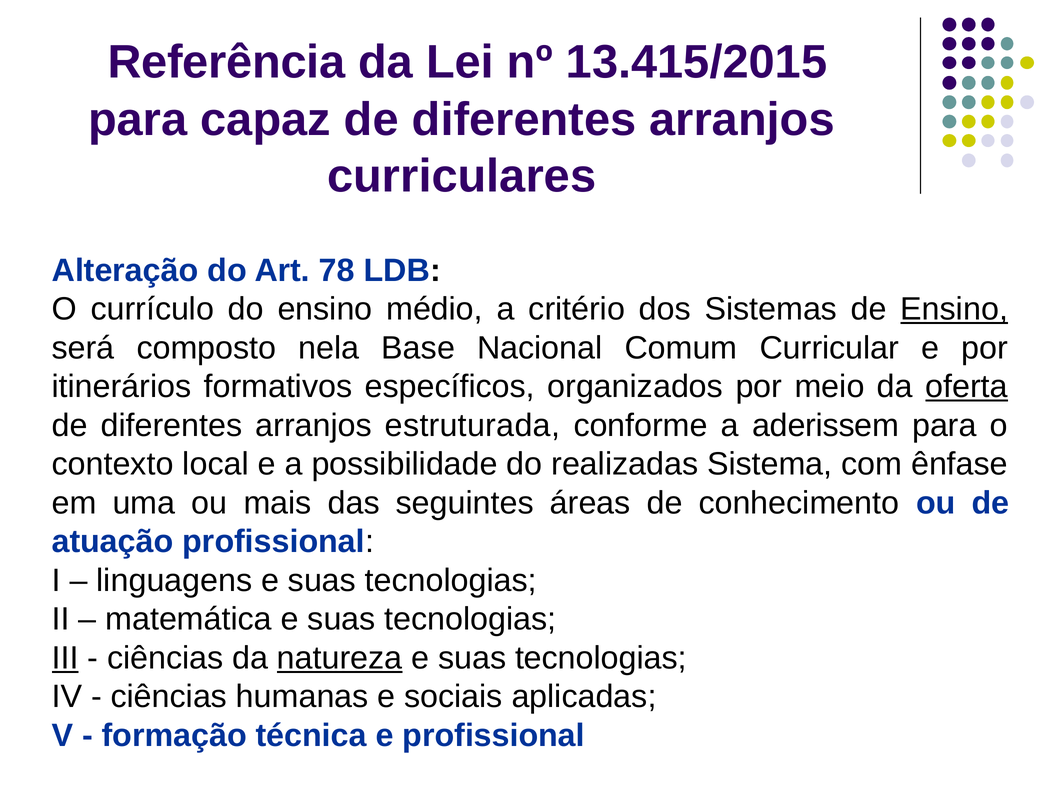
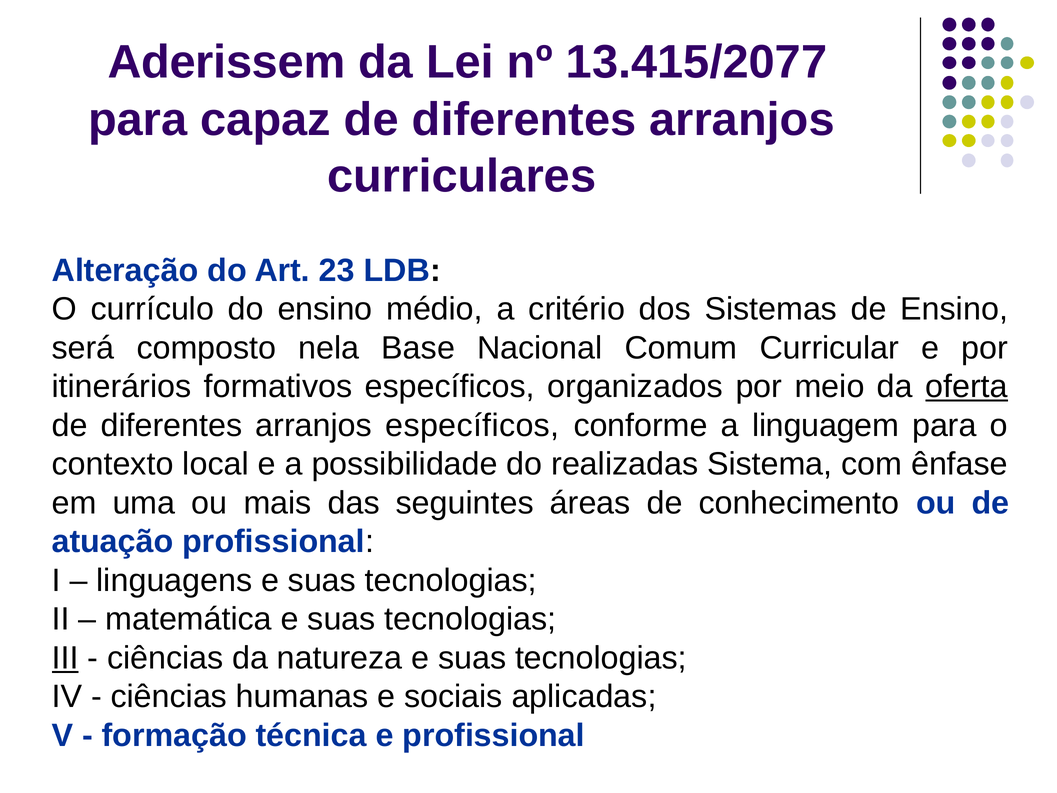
Referência: Referência -> Aderissem
13.415/2015: 13.415/2015 -> 13.415/2077
78: 78 -> 23
Ensino at (954, 309) underline: present -> none
arranjos estruturada: estruturada -> específicos
aderissem: aderissem -> linguagem
natureza underline: present -> none
